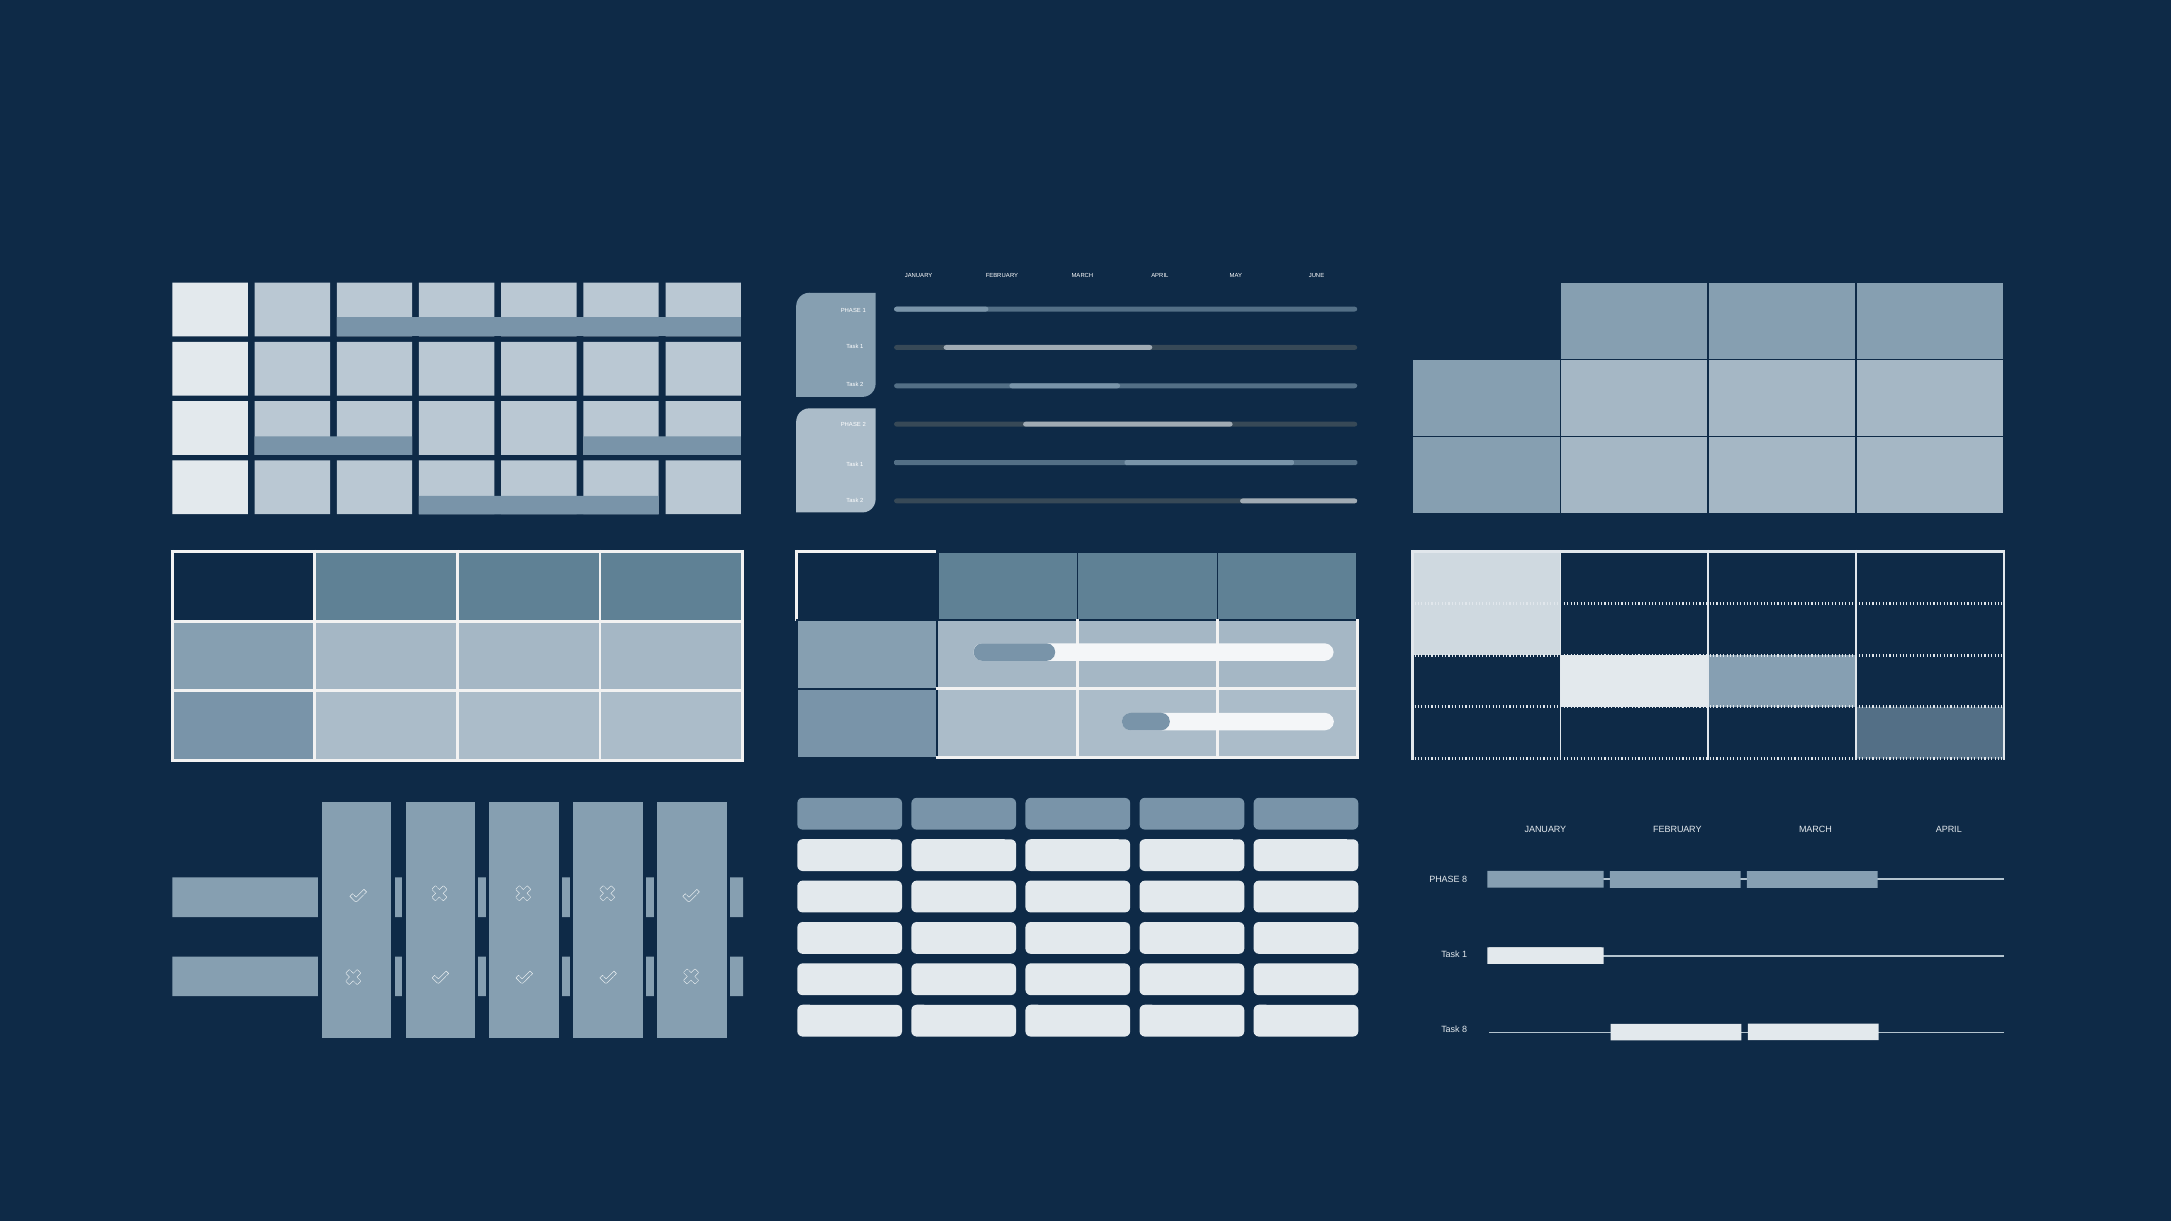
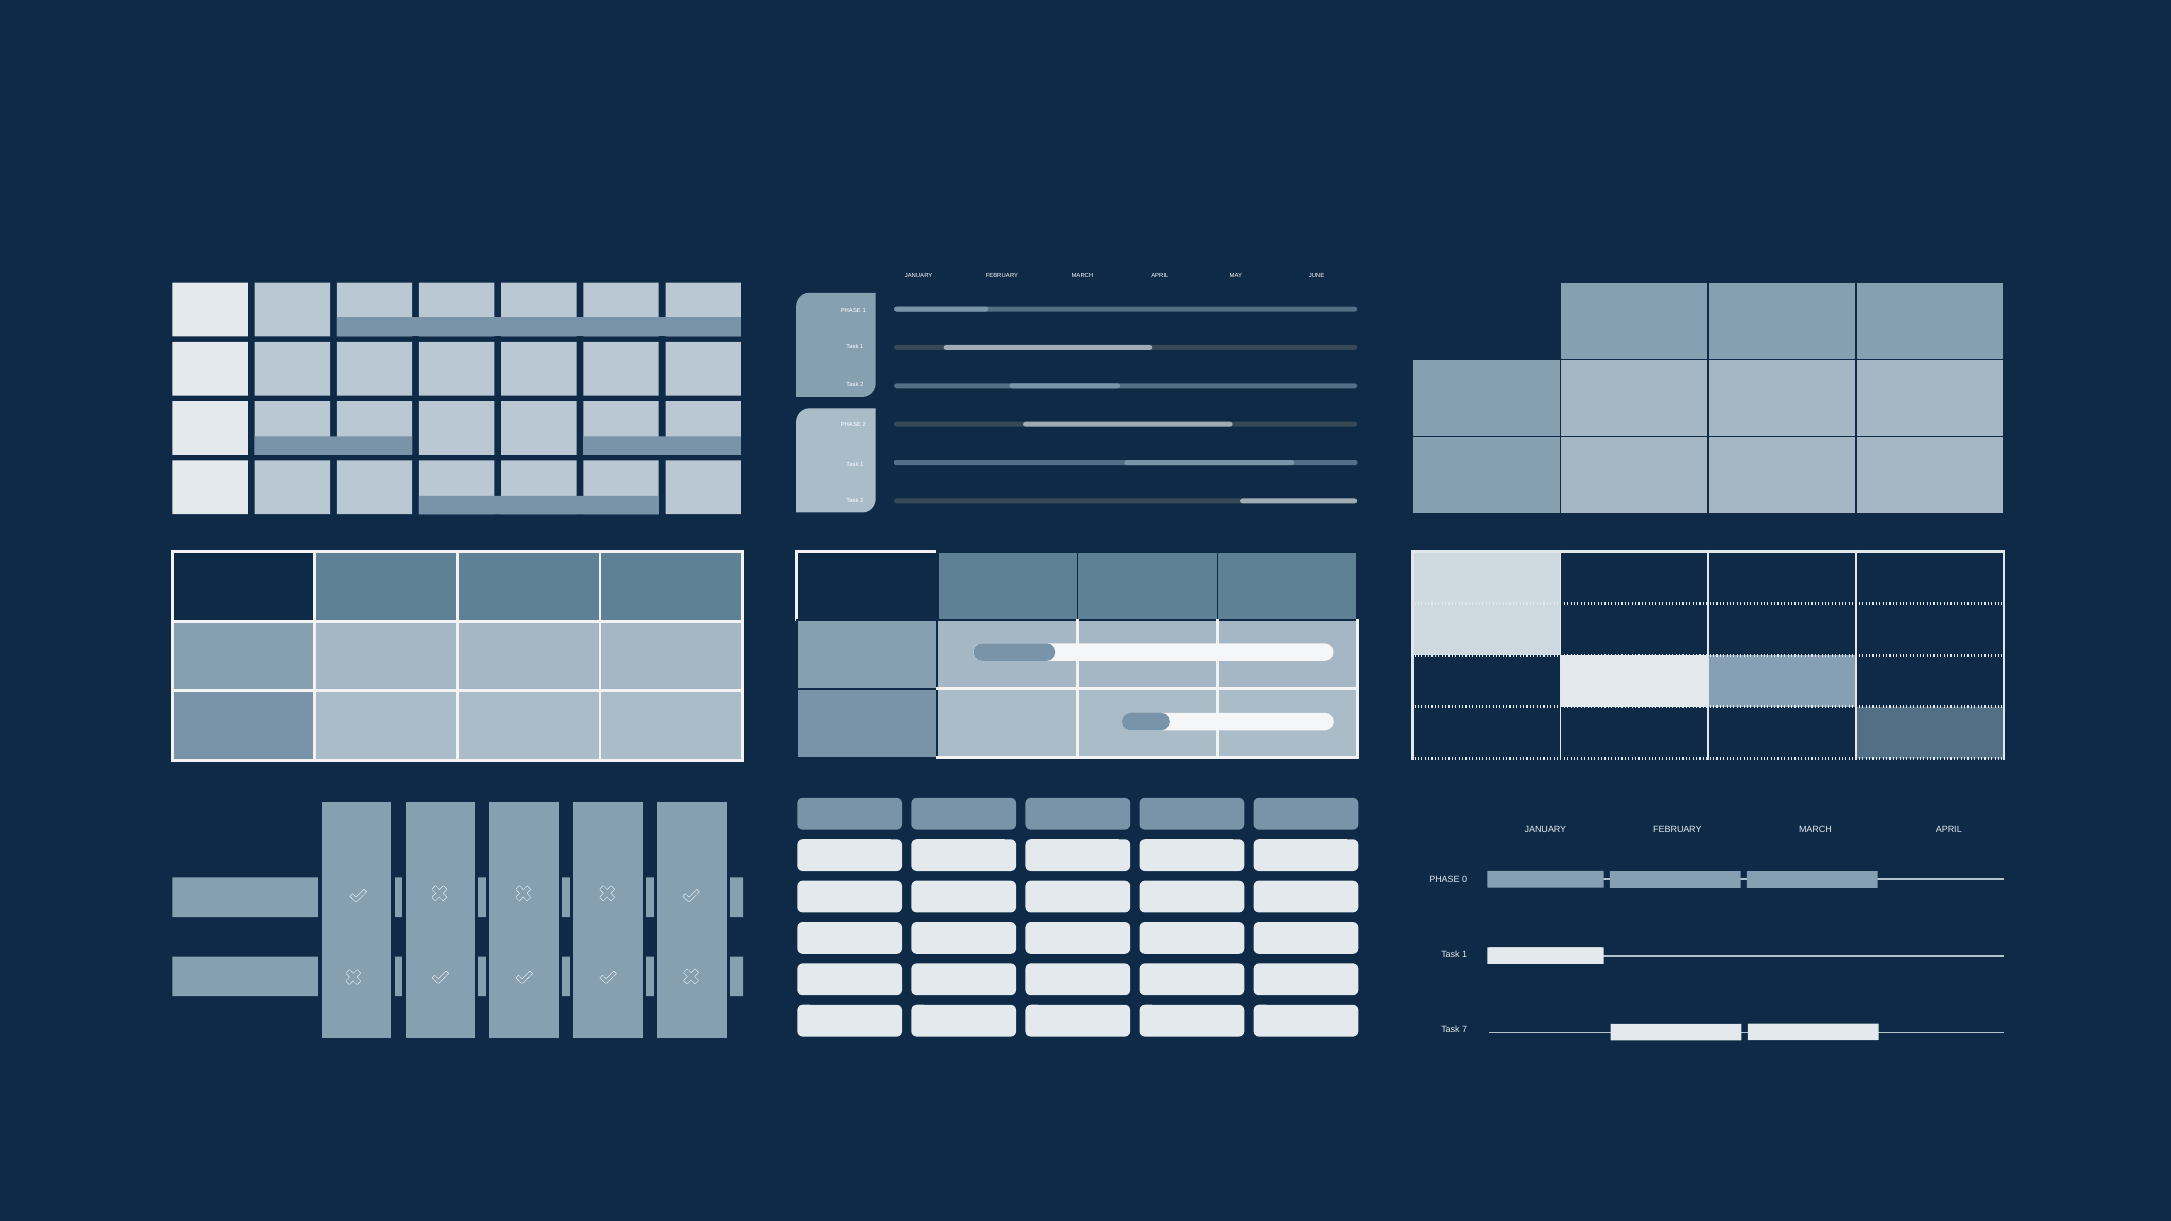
PHASE 8: 8 -> 0
Task 8: 8 -> 7
